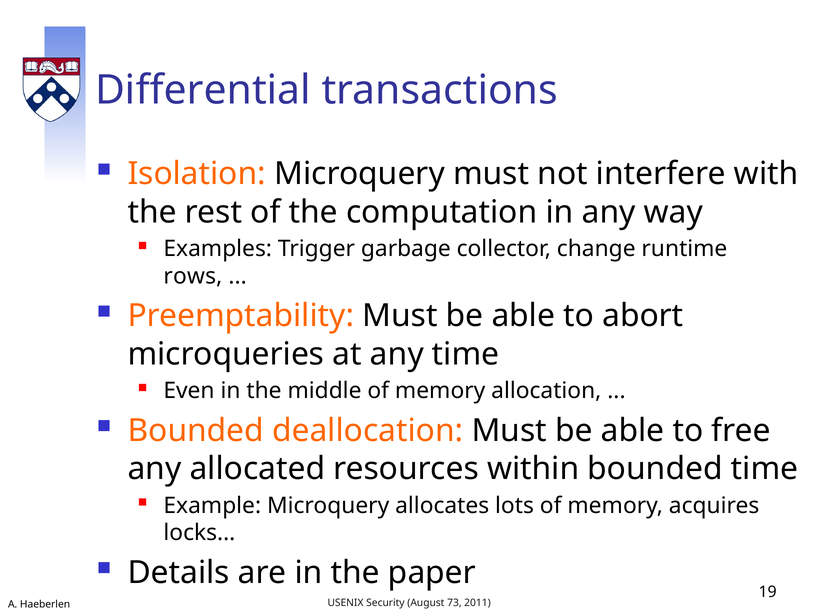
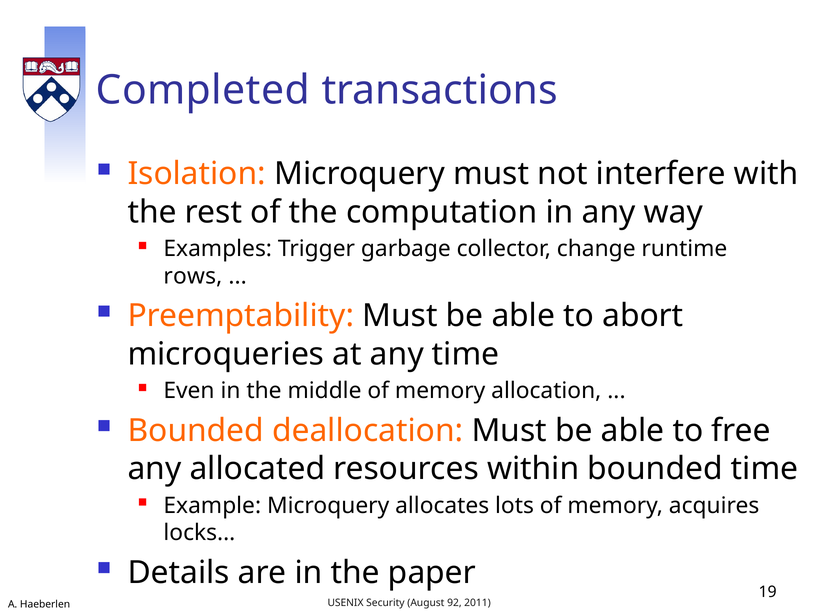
Differential: Differential -> Completed
73: 73 -> 92
